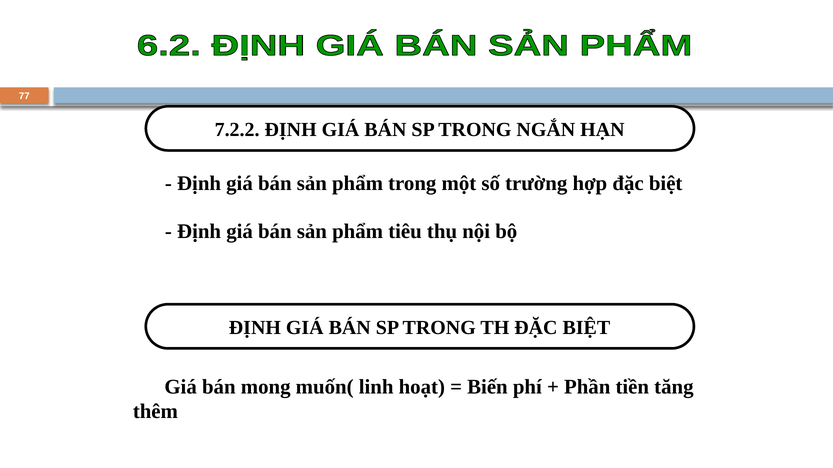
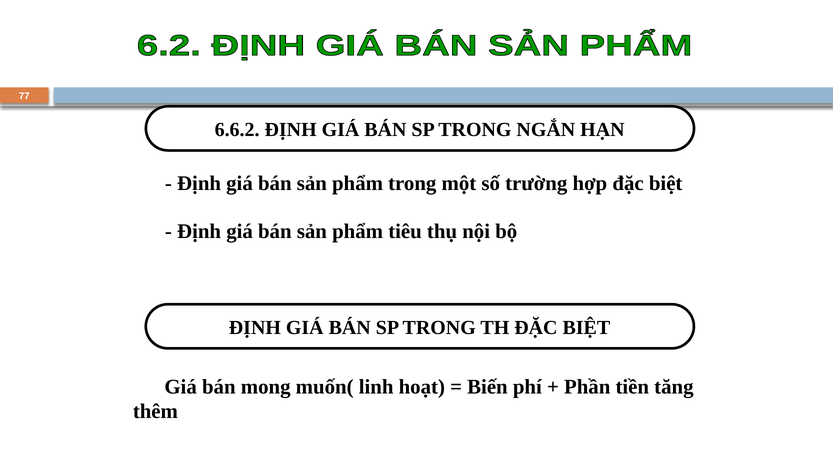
7.2.2: 7.2.2 -> 6.6.2
